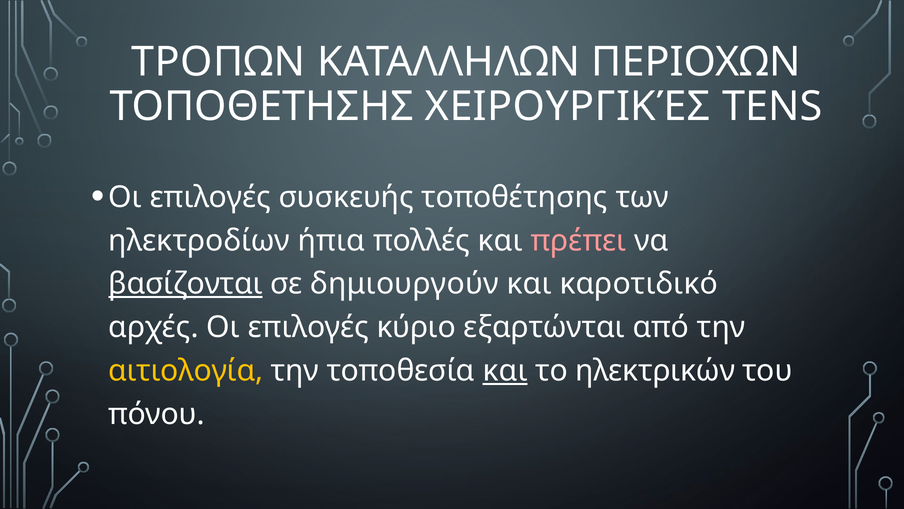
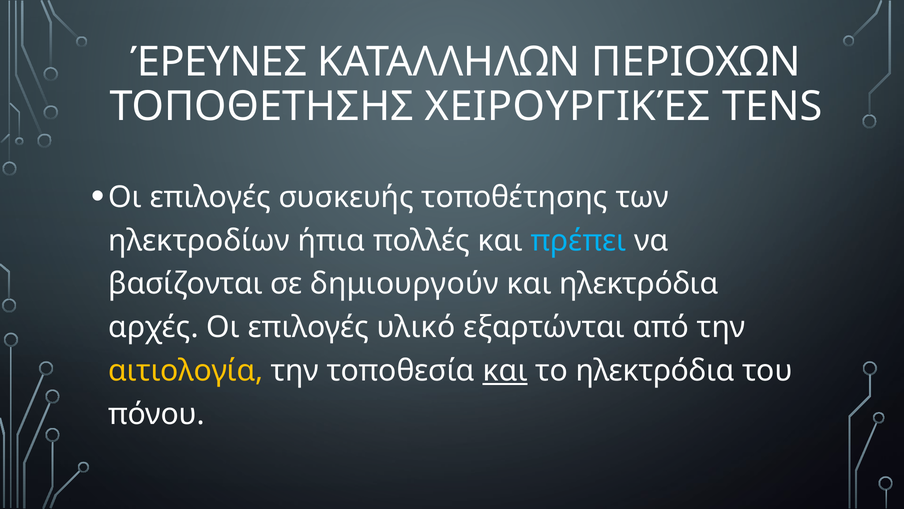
ΤΡΟΠΩΝ: ΤΡΟΠΩΝ -> ΈΡΕΥΝΕΣ
πρέπει colour: pink -> light blue
βασίζονται underline: present -> none
και καροτιδικό: καροτιδικό -> ηλεκτρόδια
κύριο: κύριο -> υλικό
το ηλεκτρικών: ηλεκτρικών -> ηλεκτρόδια
